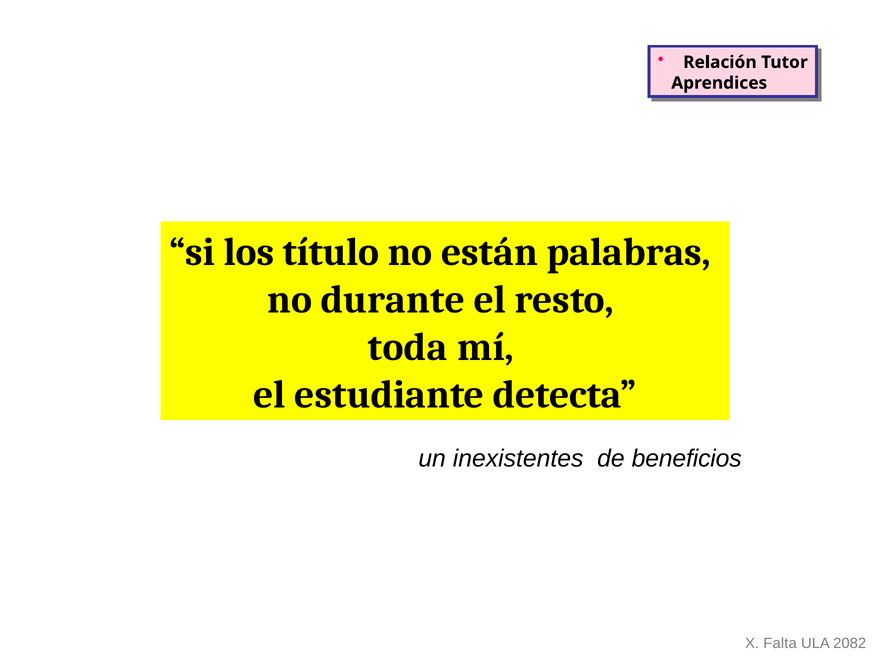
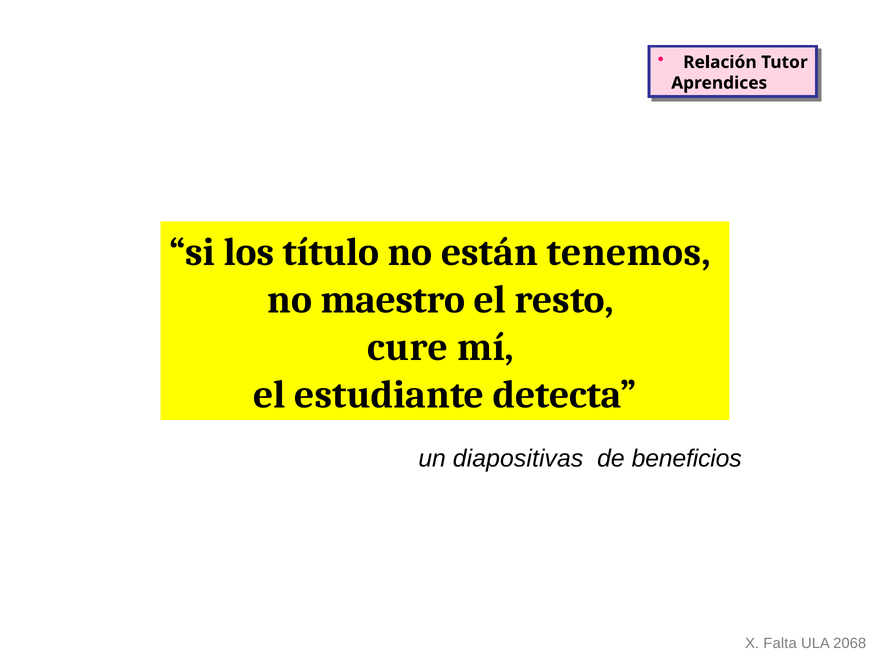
palabras: palabras -> tenemos
durante: durante -> maestro
toda: toda -> cure
inexistentes: inexistentes -> diapositivas
2082: 2082 -> 2068
